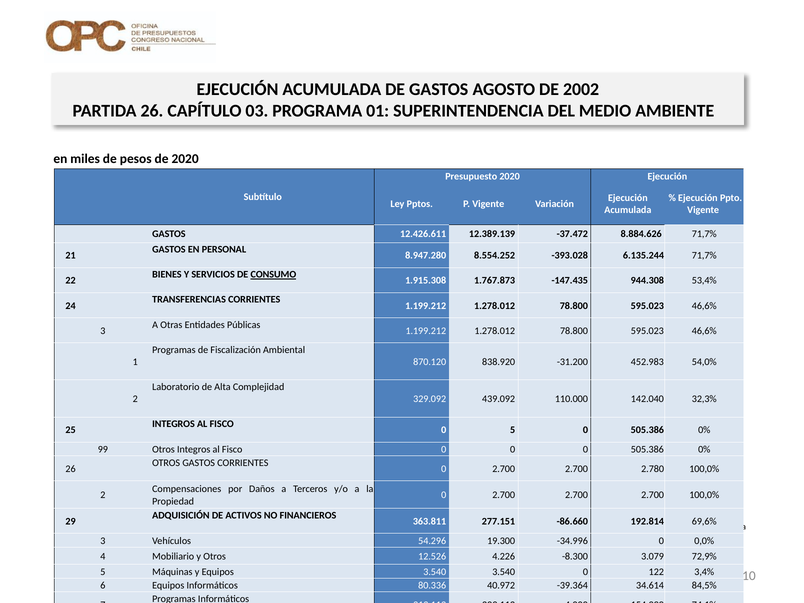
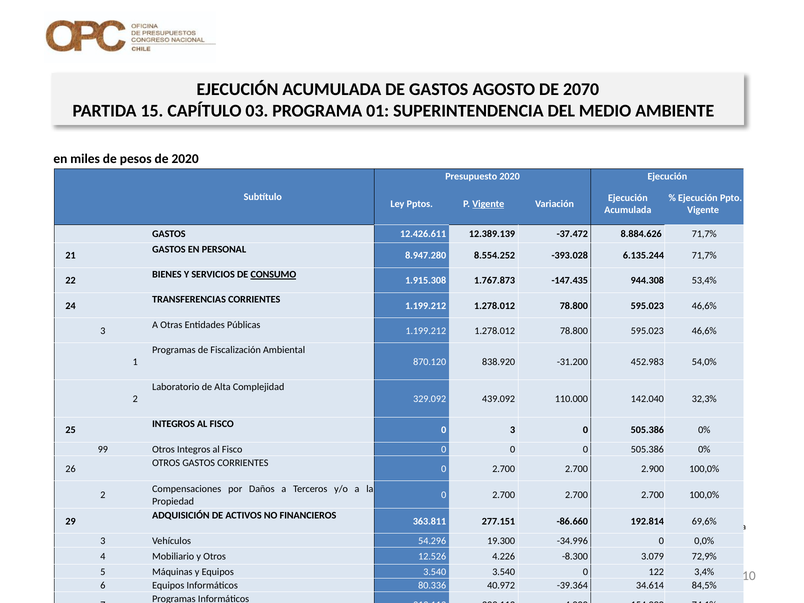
2002: 2002 -> 2070
PARTIDA 26: 26 -> 15
Vigente at (488, 204) underline: none -> present
0 5: 5 -> 3
2.780: 2.780 -> 2.900
